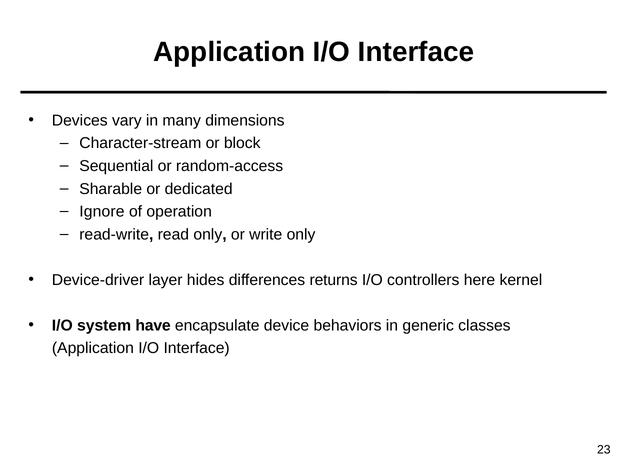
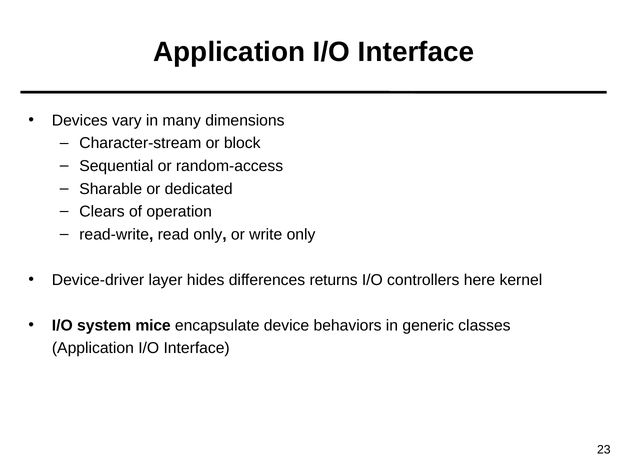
Ignore: Ignore -> Clears
have: have -> mice
